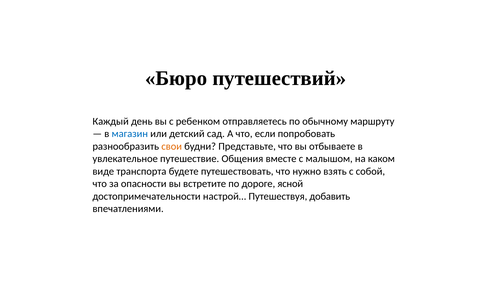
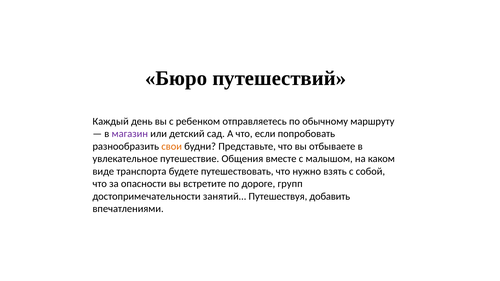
магазин colour: blue -> purple
ясной: ясной -> групп
настрой…: настрой… -> занятий…
